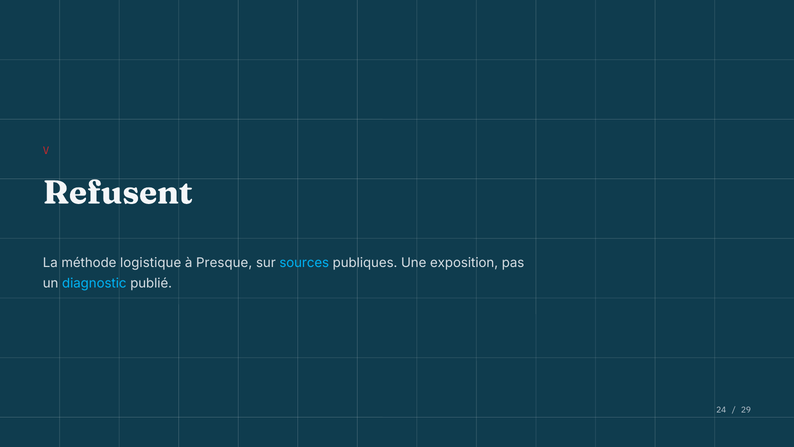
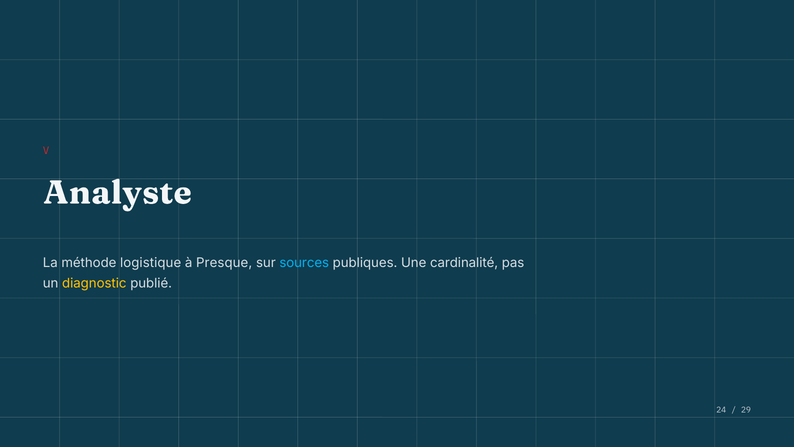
Refusent: Refusent -> Analyste
exposition: exposition -> cardinalité
diagnostic colour: light blue -> yellow
